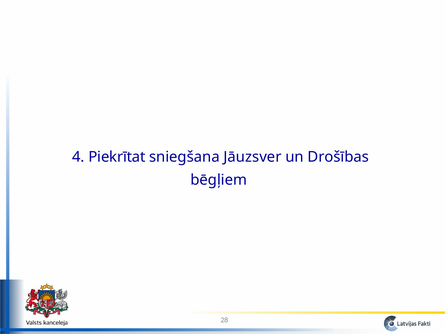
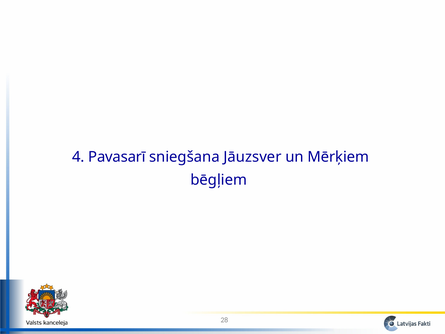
Piekrītat: Piekrītat -> Pavasarī
Drošības: Drošības -> Mērķiem
